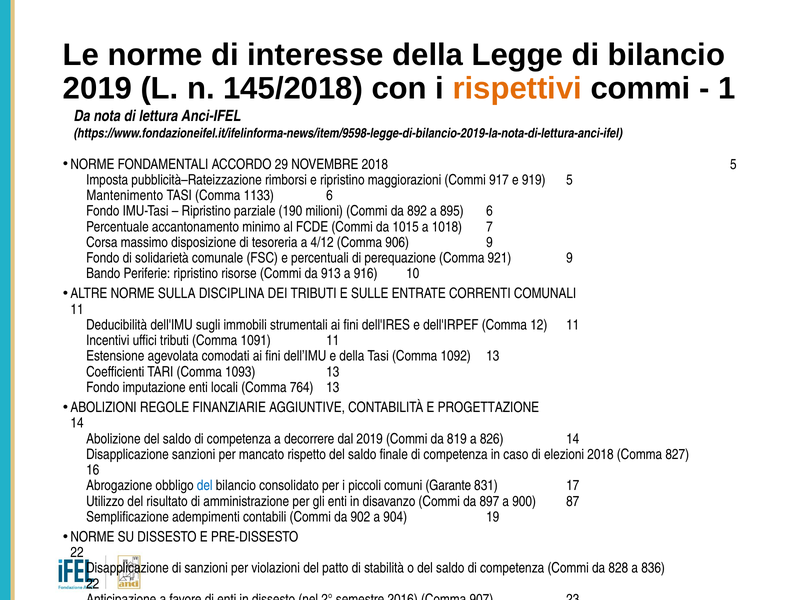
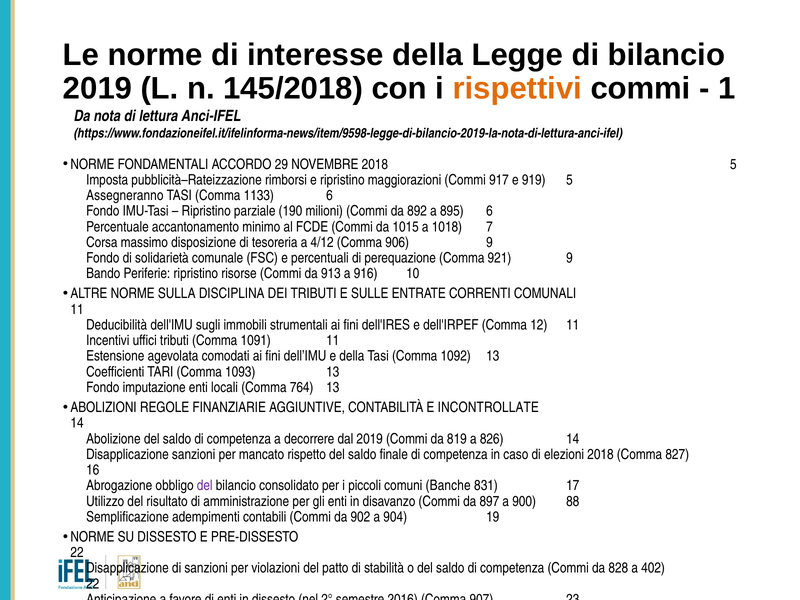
Mantenimento: Mantenimento -> Assegneranno
PROGETTAZIONE: PROGETTAZIONE -> INCONTROLLATE
del at (205, 486) colour: blue -> purple
Garante: Garante -> Banche
87: 87 -> 88
836: 836 -> 402
